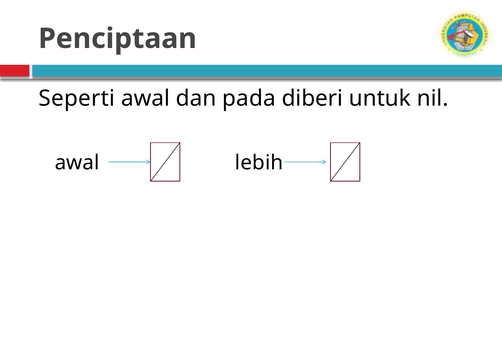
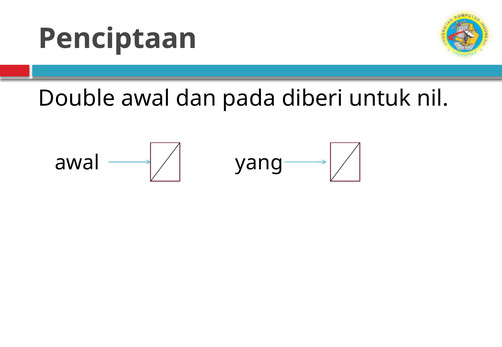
Seperti: Seperti -> Double
lebih: lebih -> yang
